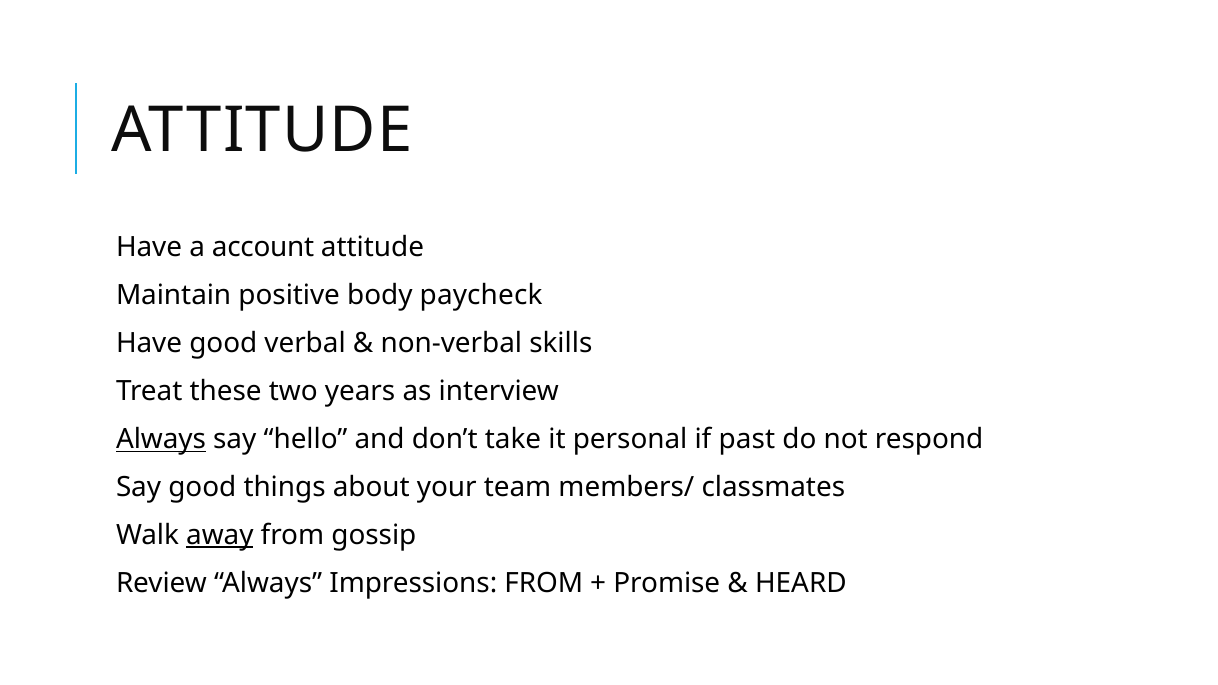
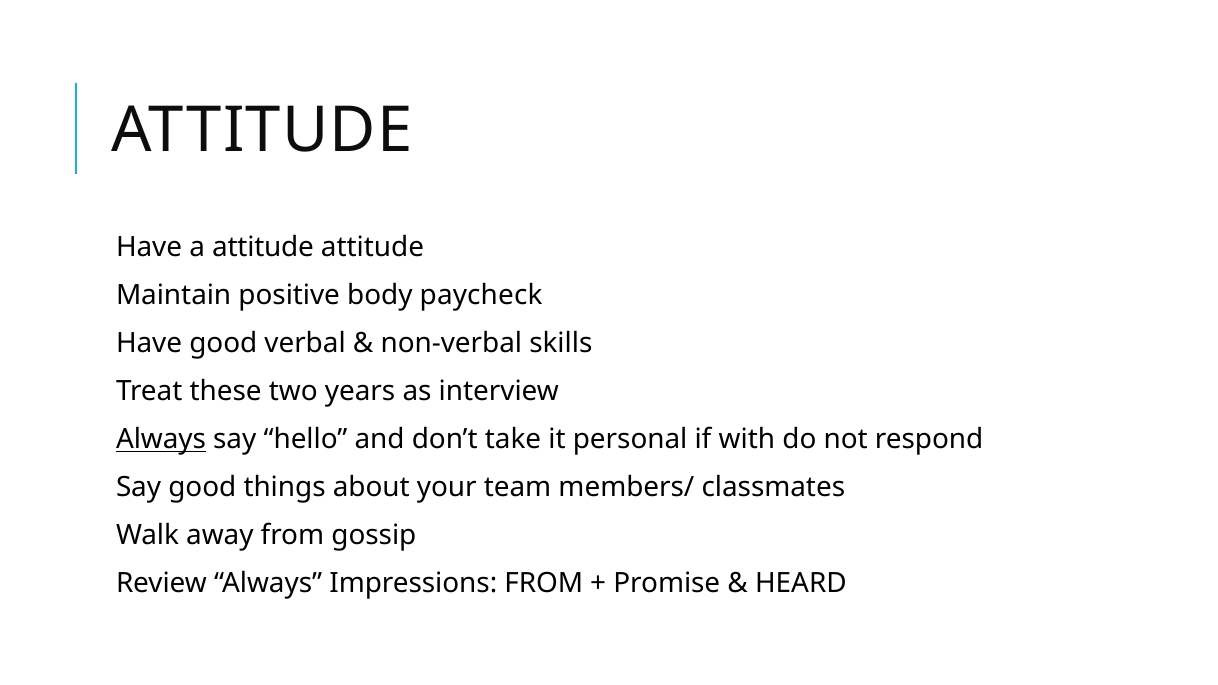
a account: account -> attitude
past: past -> with
away underline: present -> none
